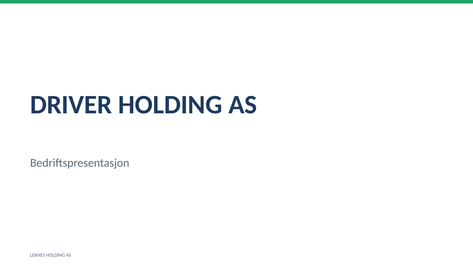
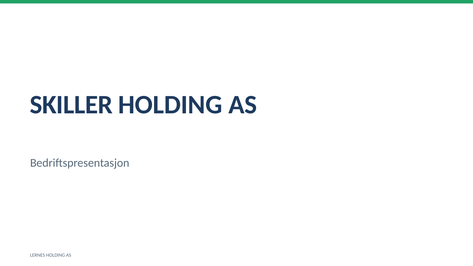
DRIVER: DRIVER -> SKILLER
